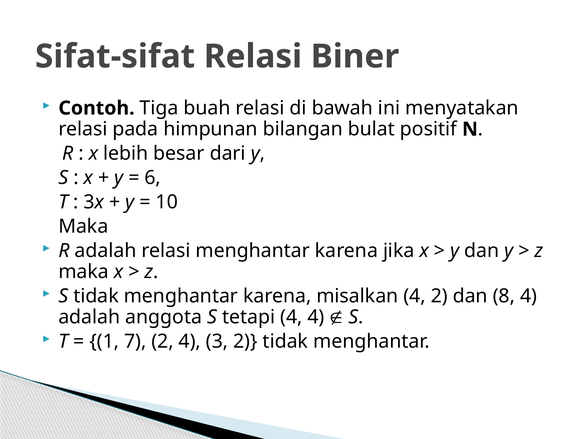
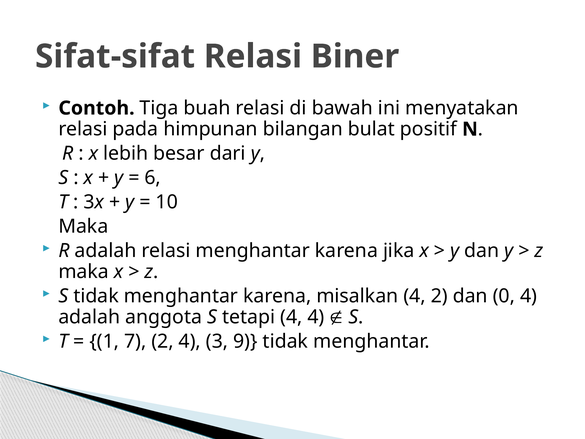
8: 8 -> 0
3 2: 2 -> 9
